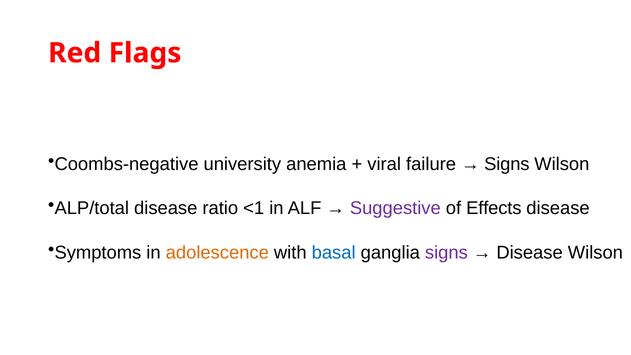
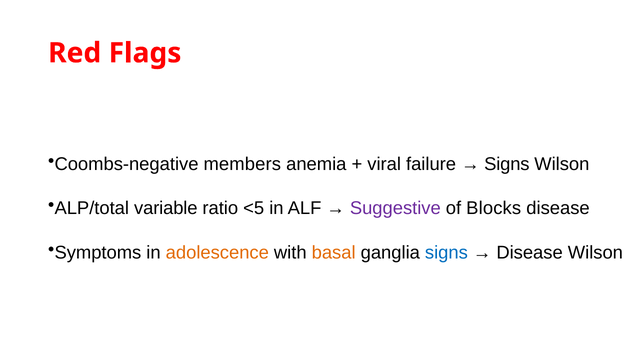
university: university -> members
ALP/total disease: disease -> variable
<1: <1 -> <5
Effects: Effects -> Blocks
basal colour: blue -> orange
signs at (446, 253) colour: purple -> blue
